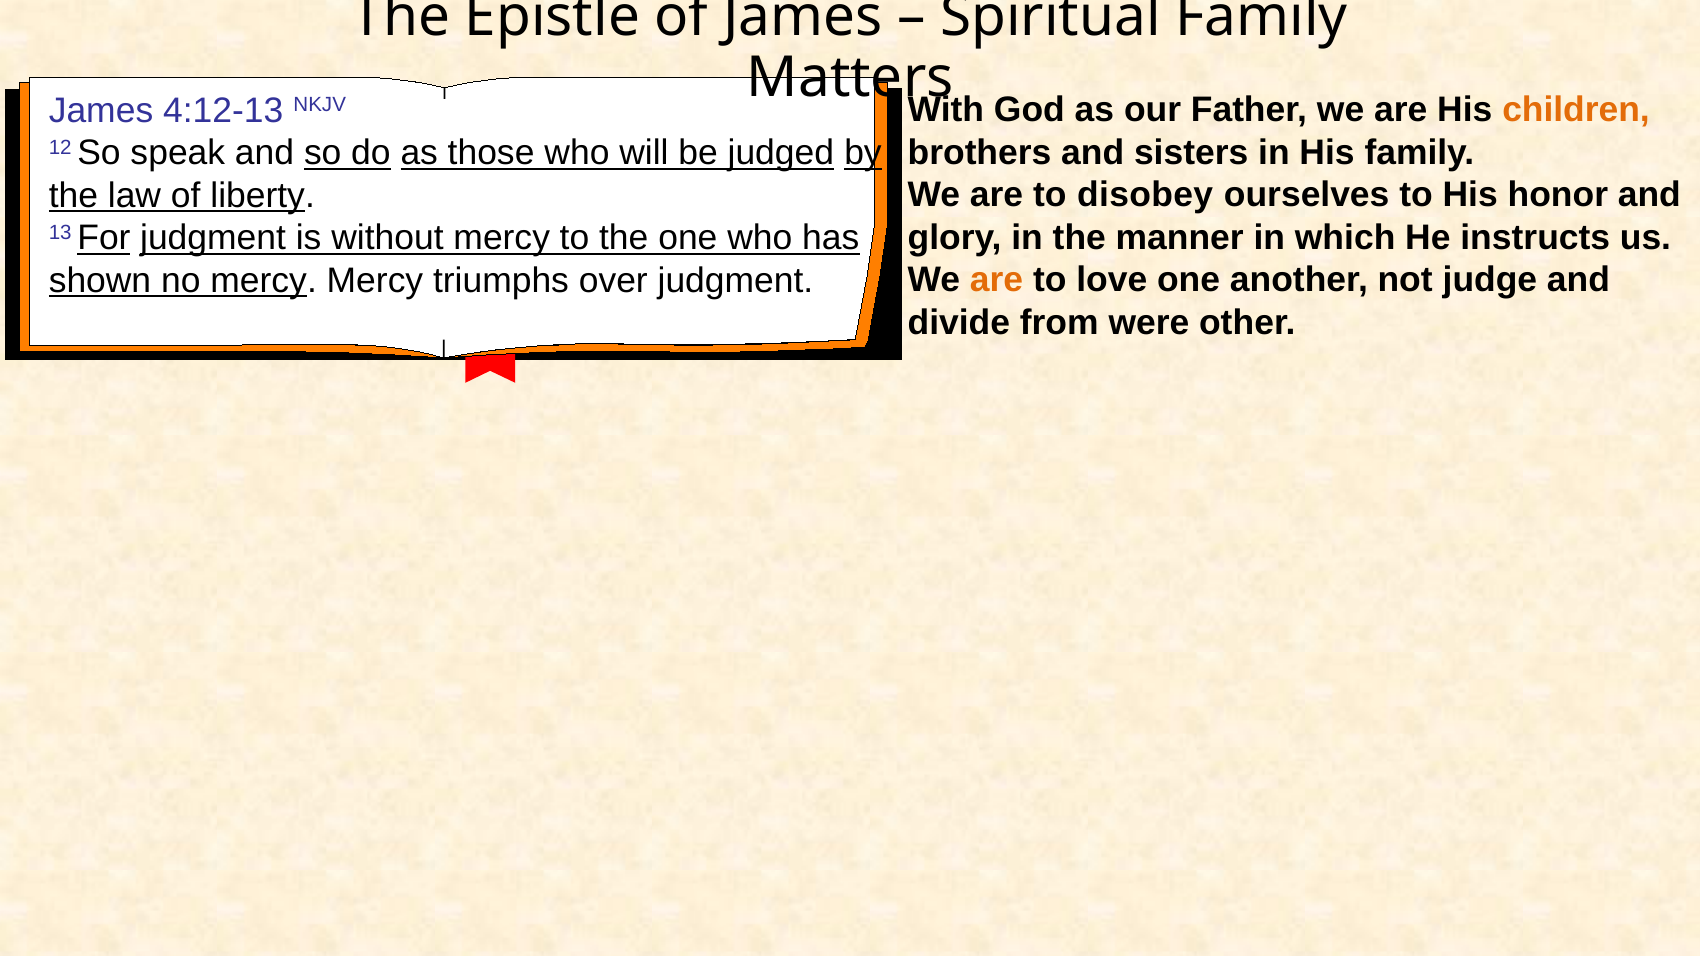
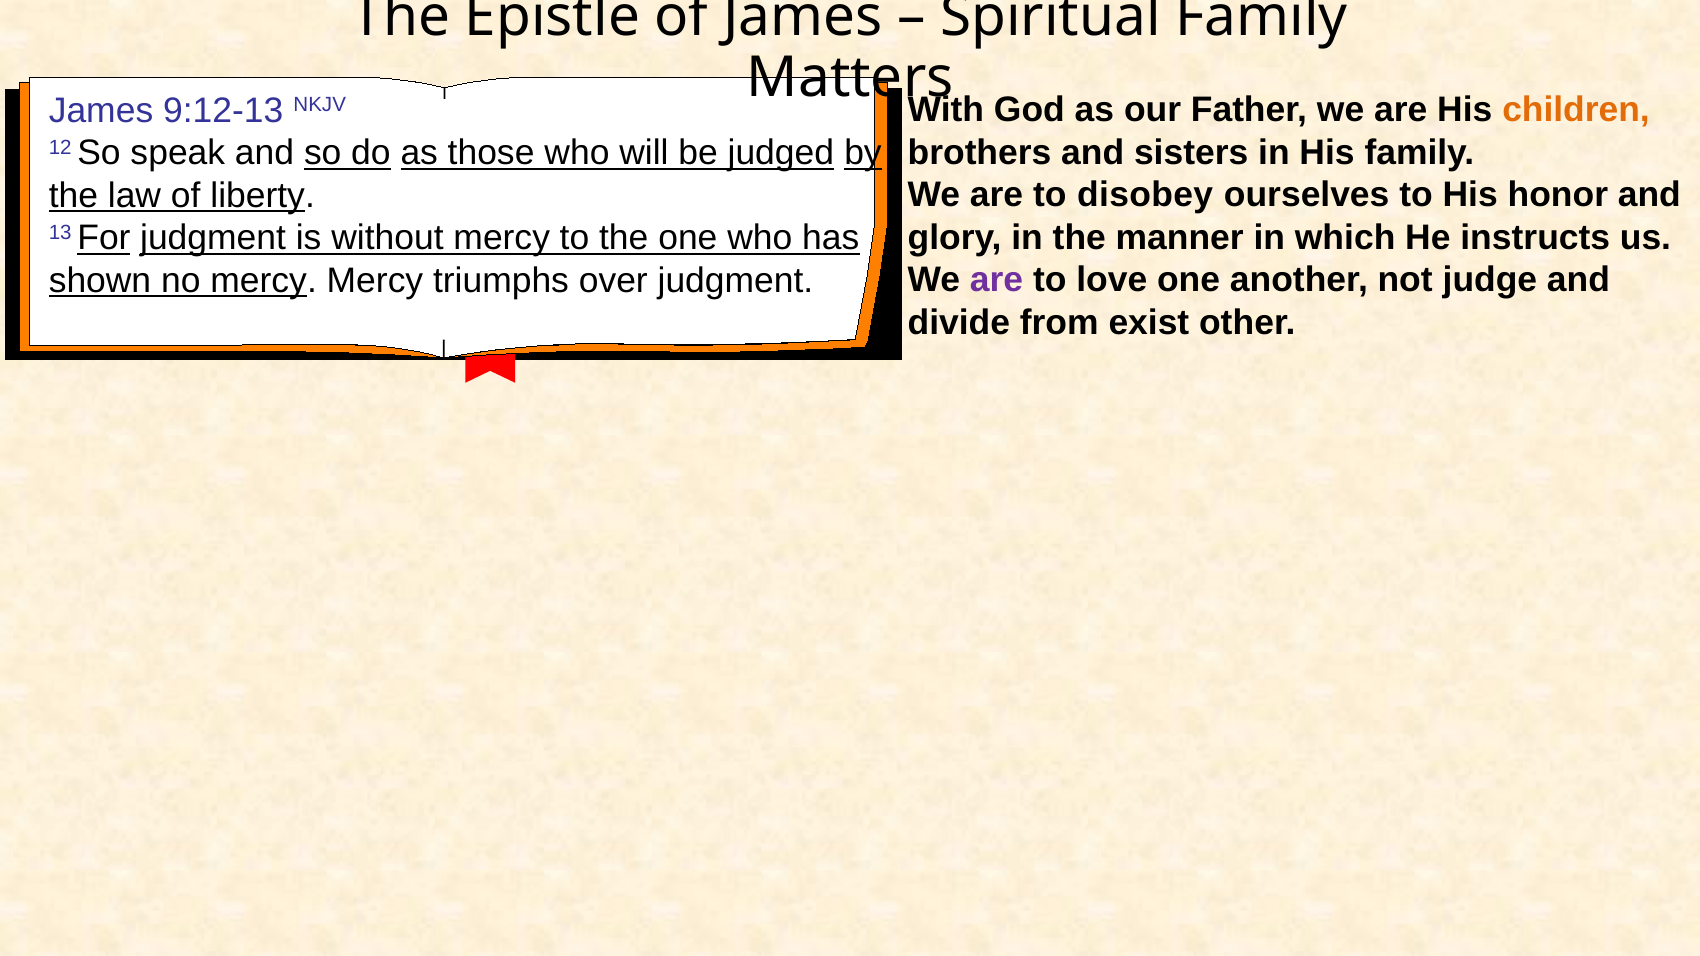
4:12-13: 4:12-13 -> 9:12-13
are at (997, 280) colour: orange -> purple
were: were -> exist
